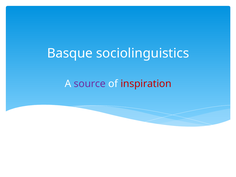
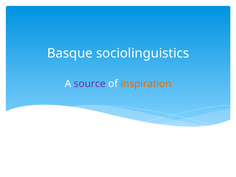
inspiration colour: red -> orange
